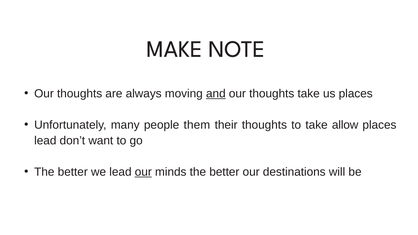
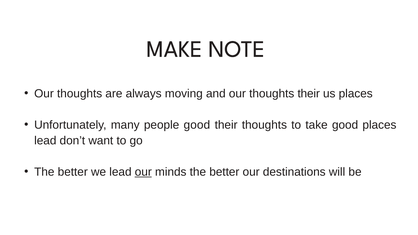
and underline: present -> none
thoughts take: take -> their
people them: them -> good
take allow: allow -> good
